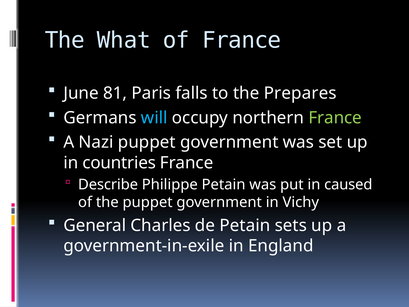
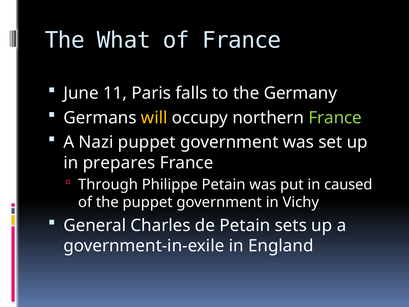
81: 81 -> 11
Prepares: Prepares -> Germany
will colour: light blue -> yellow
countries: countries -> prepares
Describe: Describe -> Through
